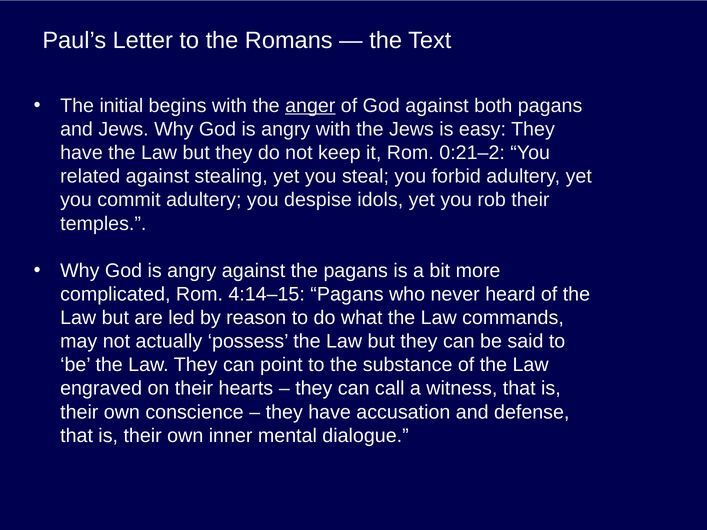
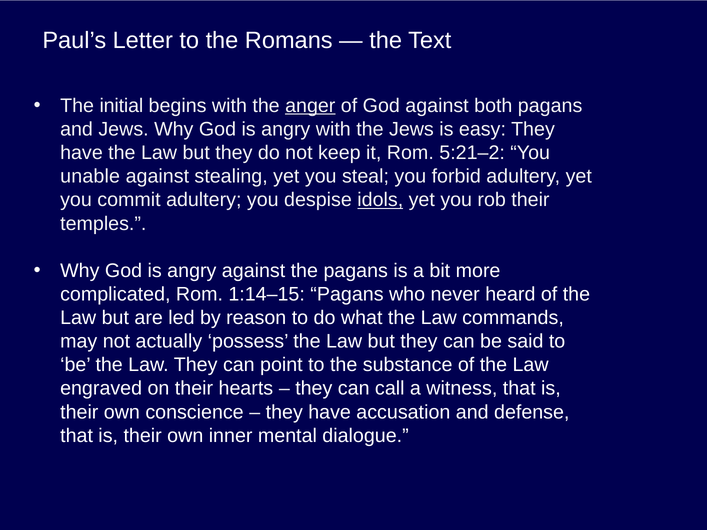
0:21–2: 0:21–2 -> 5:21–2
related: related -> unable
idols underline: none -> present
4:14–15: 4:14–15 -> 1:14–15
